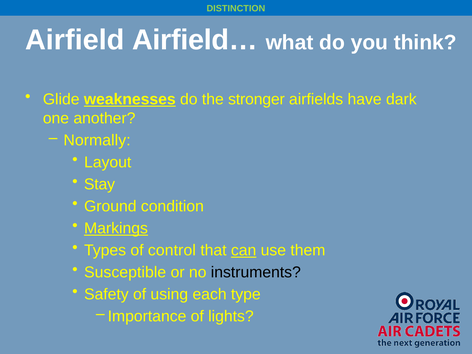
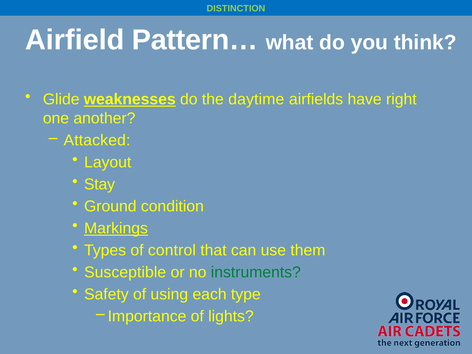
Airfield…: Airfield… -> Pattern…
stronger: stronger -> daytime
dark: dark -> right
Normally: Normally -> Attacked
can underline: present -> none
instruments colour: black -> green
